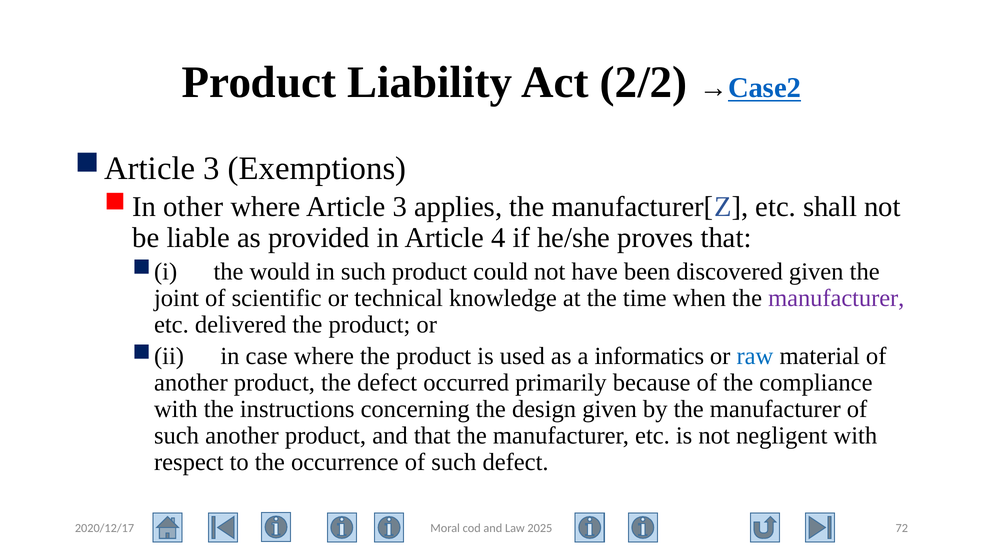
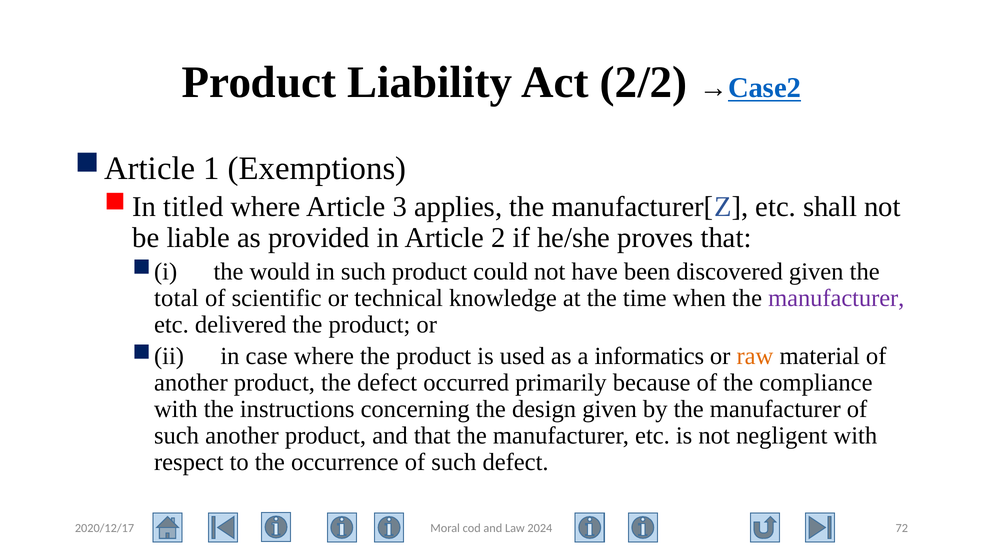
3 at (212, 168): 3 -> 1
other: other -> titled
4: 4 -> 2
joint: joint -> total
raw colour: blue -> orange
2025: 2025 -> 2024
